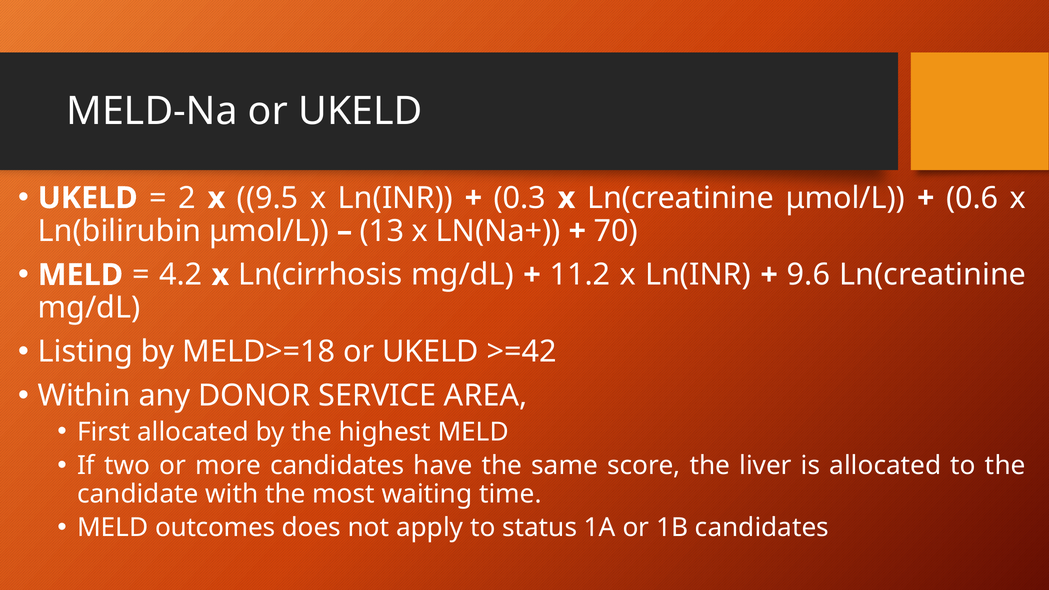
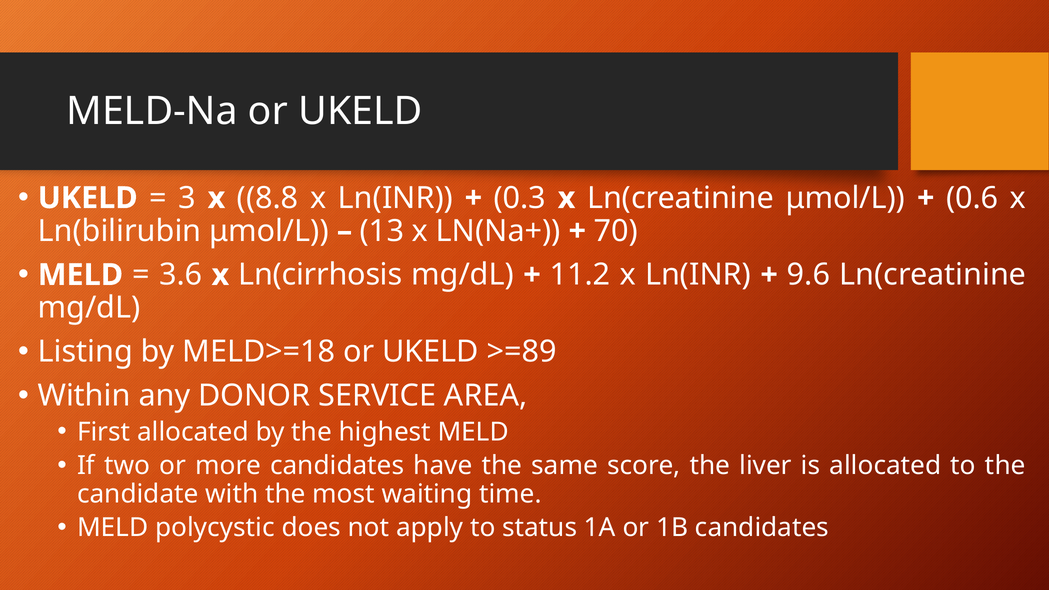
2: 2 -> 3
9.5: 9.5 -> 8.8
4.2: 4.2 -> 3.6
>=42: >=42 -> >=89
outcomes: outcomes -> polycystic
